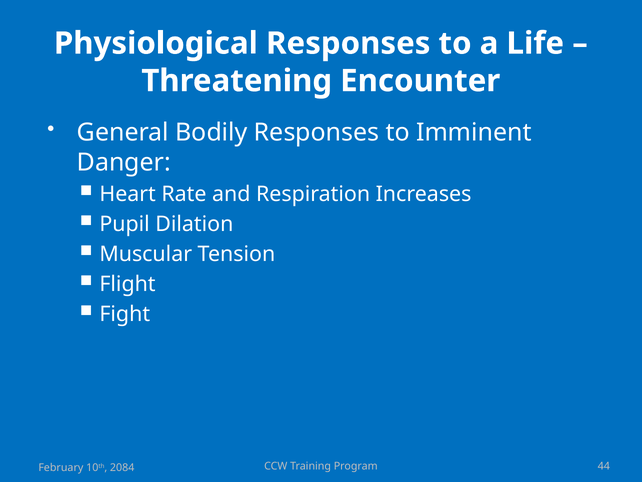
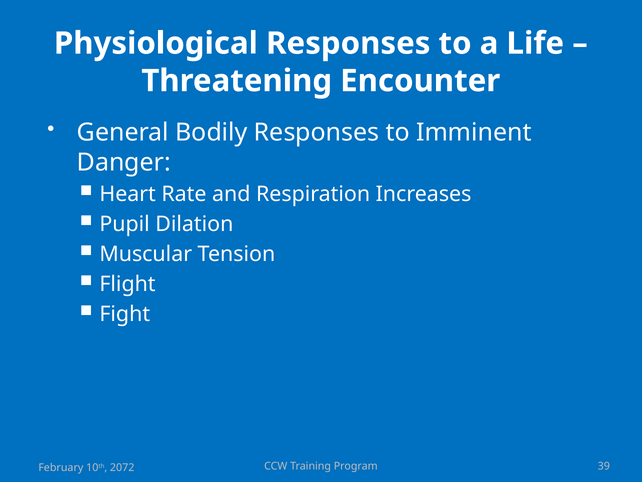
44: 44 -> 39
2084: 2084 -> 2072
